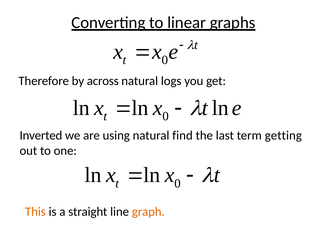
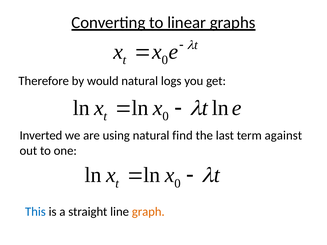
across: across -> would
getting: getting -> against
This colour: orange -> blue
